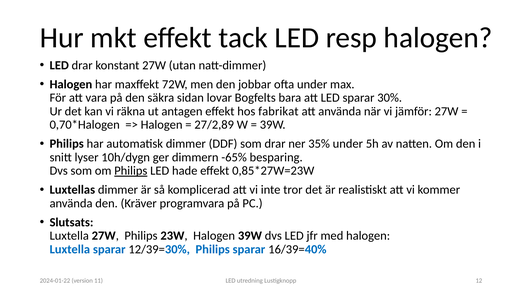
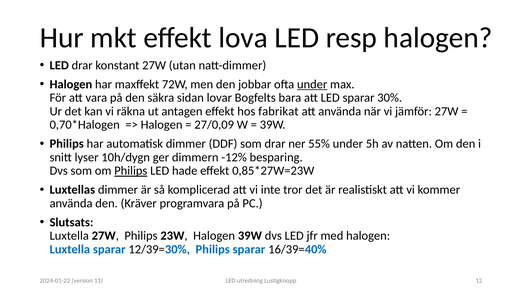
tack: tack -> lova
under at (312, 84) underline: none -> present
27/2,89: 27/2,89 -> 27/0,09
35%: 35% -> 55%
-65%: -65% -> -12%
